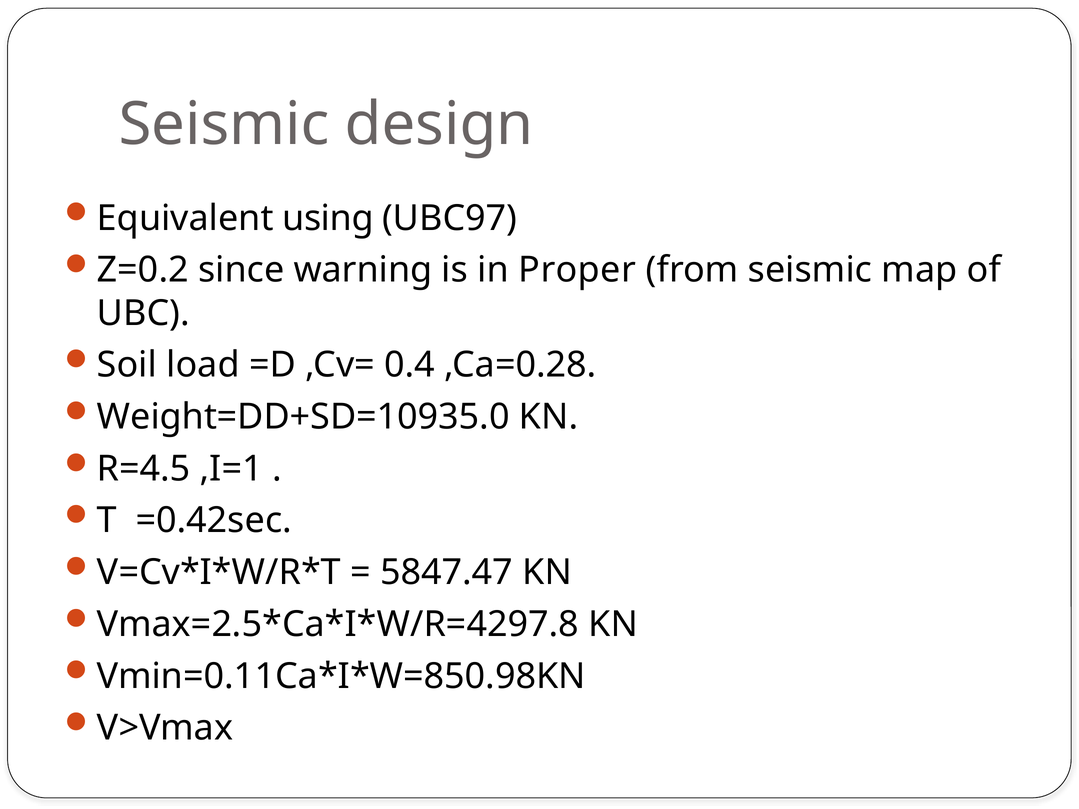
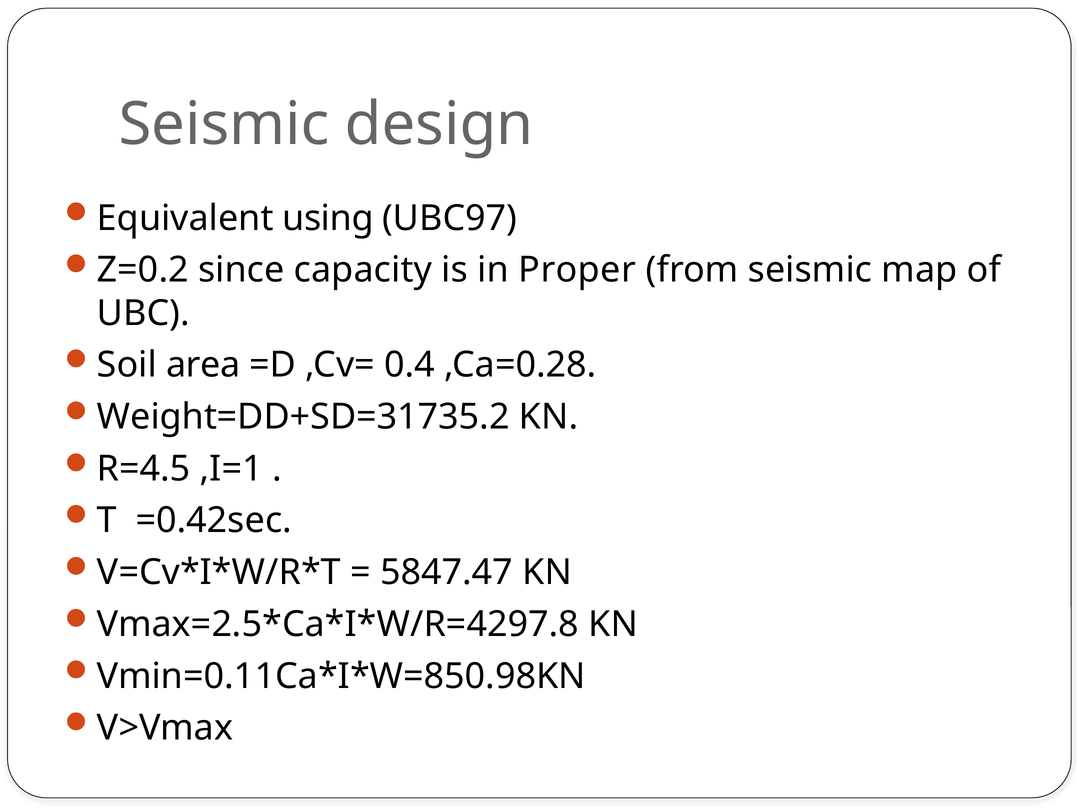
warning: warning -> capacity
load: load -> area
Weight=DD+SD=10935.0: Weight=DD+SD=10935.0 -> Weight=DD+SD=31735.2
